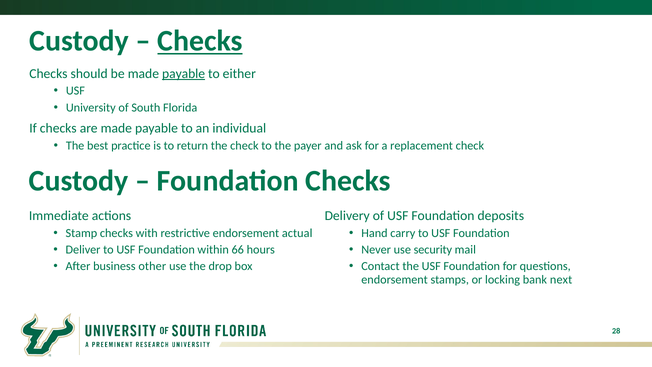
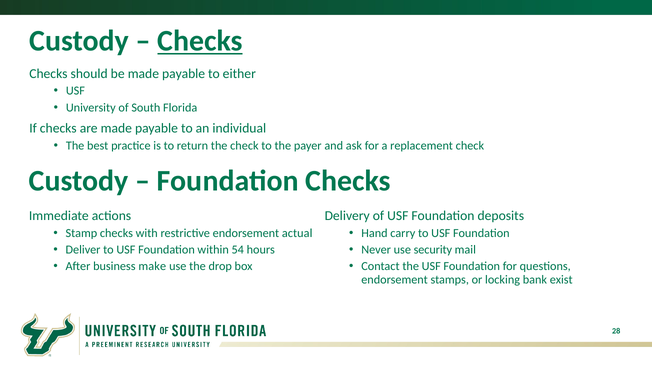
payable at (184, 74) underline: present -> none
66: 66 -> 54
other: other -> make
next: next -> exist
